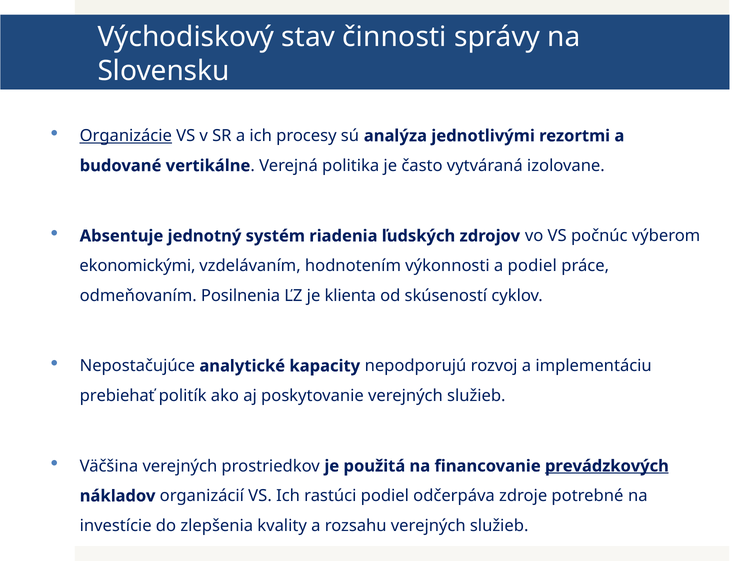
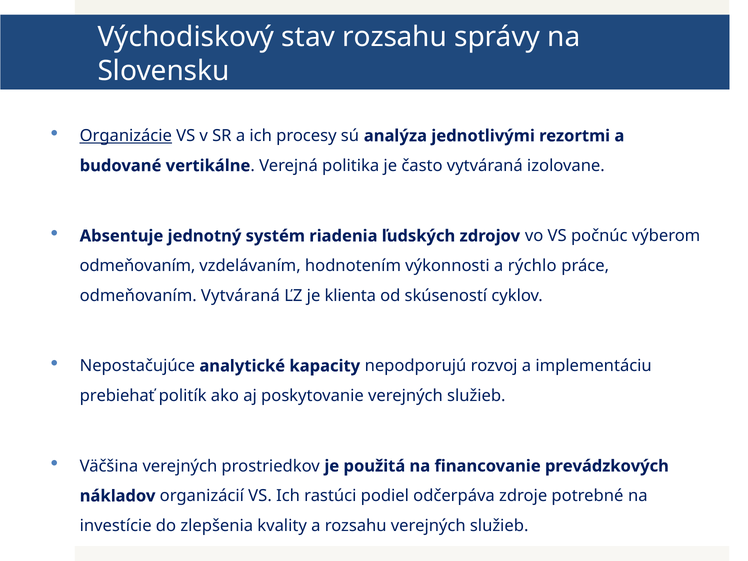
stav činnosti: činnosti -> rozsahu
ekonomickými at (137, 266): ekonomickými -> odmeňovaním
a podiel: podiel -> rýchlo
odmeňovaním Posilnenia: Posilnenia -> Vytváraná
prevádzkových underline: present -> none
